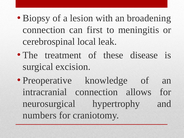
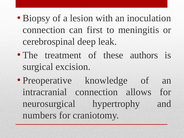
broadening: broadening -> inoculation
local: local -> deep
disease: disease -> authors
